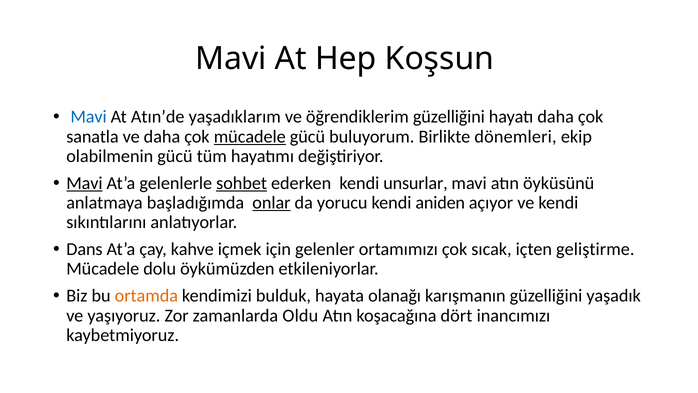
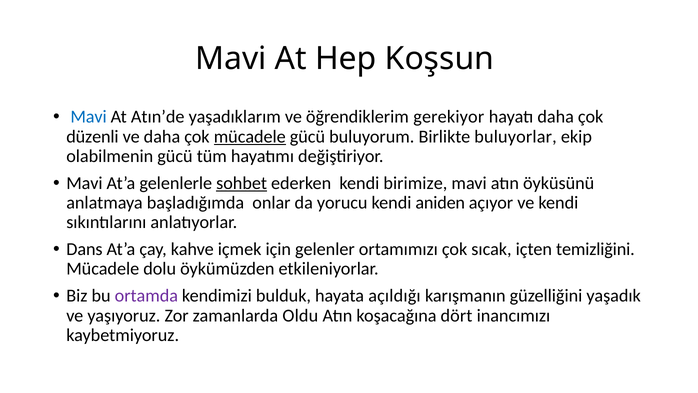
öğrendiklerim güzelliğini: güzelliğini -> gerekiyor
sanatla: sanatla -> düzenli
dönemleri: dönemleri -> buluyorlar
Mavi at (84, 183) underline: present -> none
unsurlar: unsurlar -> birimize
onlar underline: present -> none
geliştirme: geliştirme -> temizliğini
ortamda colour: orange -> purple
olanağı: olanağı -> açıldığı
